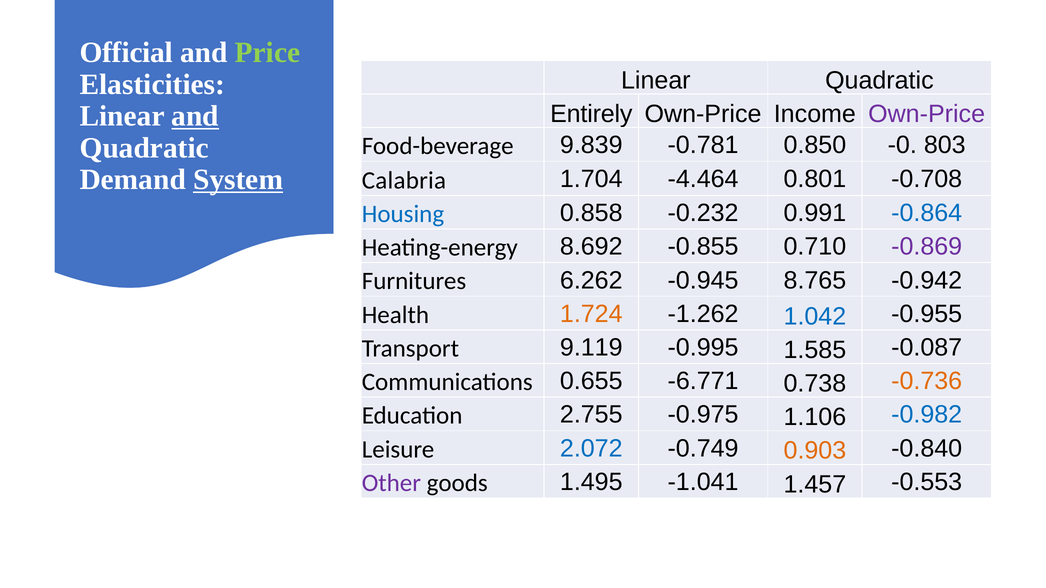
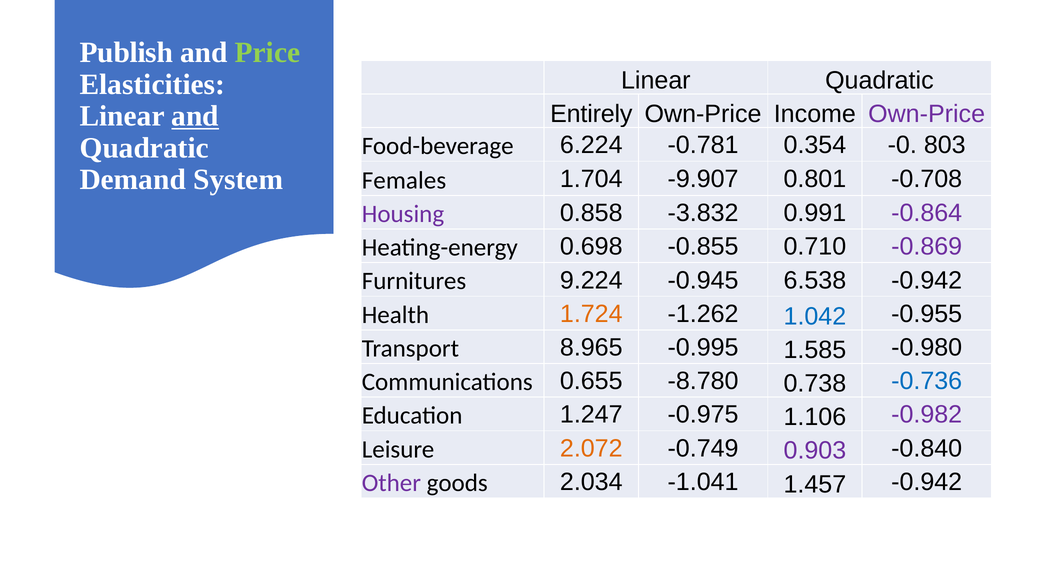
Official: Official -> Publish
9.839: 9.839 -> 6.224
0.850: 0.850 -> 0.354
System underline: present -> none
Calabria: Calabria -> Females
-4.464: -4.464 -> -9.907
Housing colour: blue -> purple
-0.232: -0.232 -> -3.832
-0.864 colour: blue -> purple
8.692: 8.692 -> 0.698
6.262: 6.262 -> 9.224
8.765: 8.765 -> 6.538
9.119: 9.119 -> 8.965
-0.087: -0.087 -> -0.980
-6.771: -6.771 -> -8.780
-0.736 colour: orange -> blue
2.755: 2.755 -> 1.247
-0.982 colour: blue -> purple
2.072 colour: blue -> orange
0.903 colour: orange -> purple
1.495: 1.495 -> 2.034
1.457 -0.553: -0.553 -> -0.942
